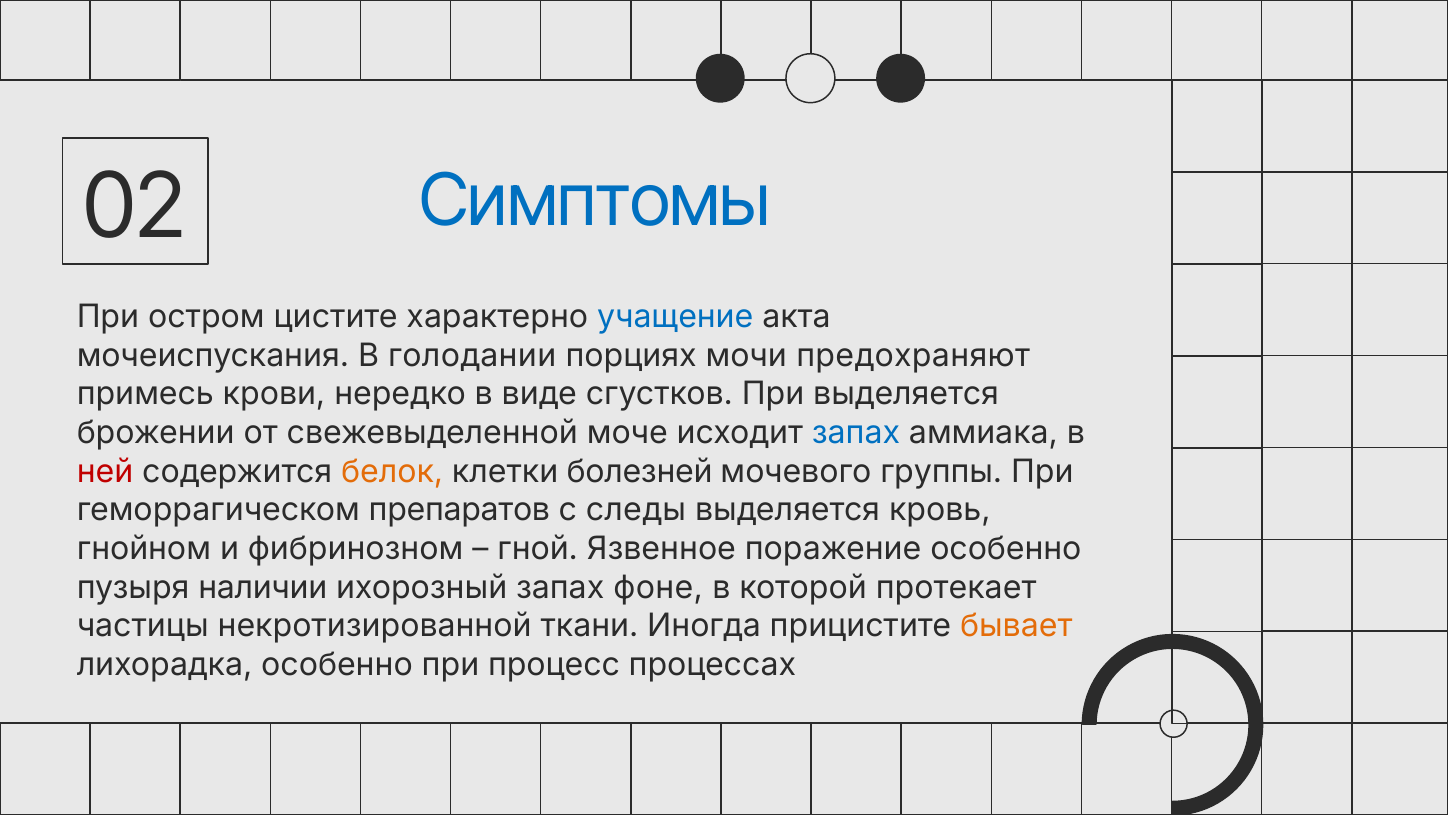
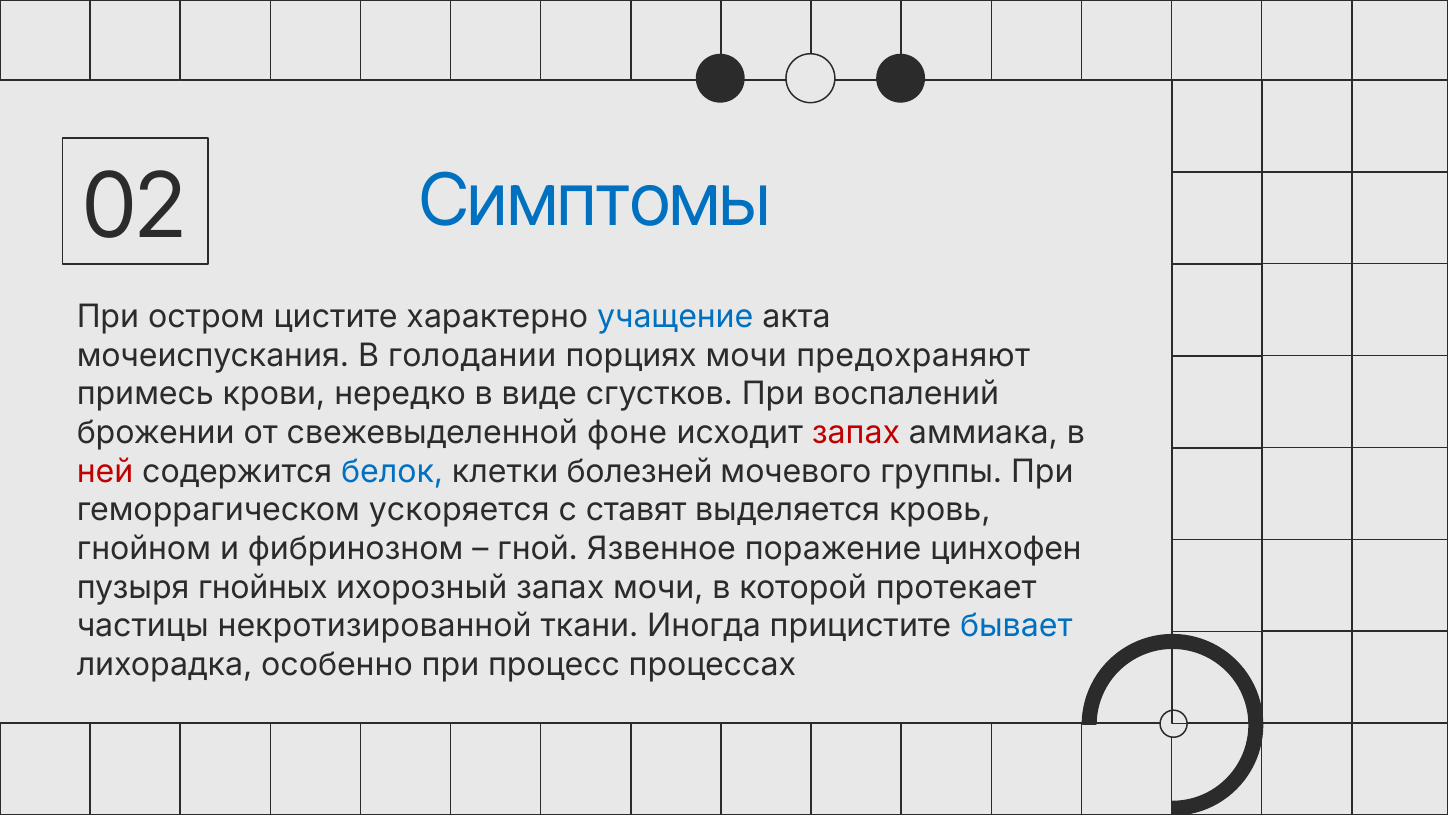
При выделяется: выделяется -> воспалений
моче: моче -> фоне
запах at (856, 433) colour: blue -> red
белок colour: orange -> blue
препаратов: препаратов -> ускоряется
следы: следы -> ставят
поражение особенно: особенно -> цинхофен
наличии: наличии -> гнойных
запах фоне: фоне -> мочи
бывает colour: orange -> blue
